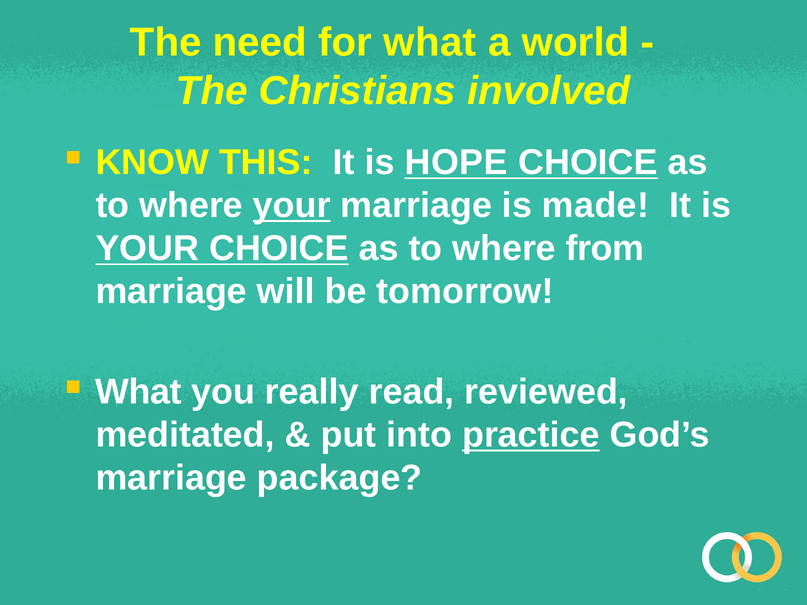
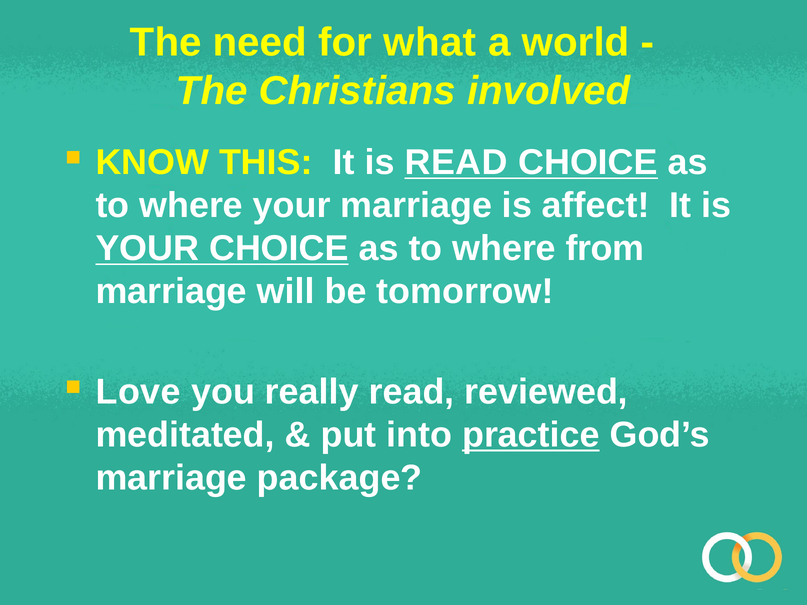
is HOPE: HOPE -> READ
your at (292, 206) underline: present -> none
made: made -> affect
What at (139, 392): What -> Love
